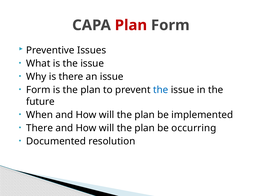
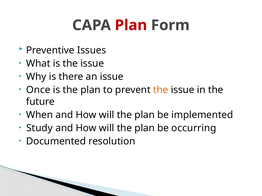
Form at (38, 90): Form -> Once
the at (161, 90) colour: blue -> orange
There at (40, 128): There -> Study
